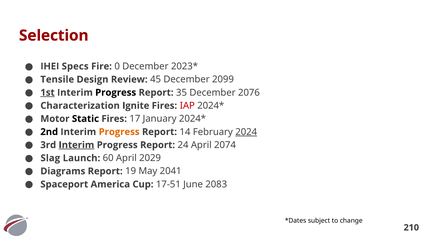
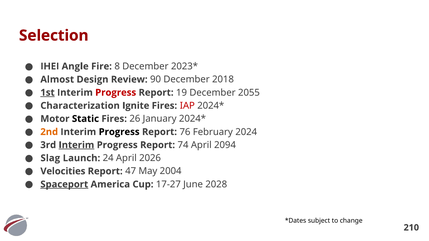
Specs: Specs -> Angle
0: 0 -> 8
Tensile: Tensile -> Almost
45: 45 -> 90
2099: 2099 -> 2018
Progress at (116, 93) colour: black -> red
35: 35 -> 19
2076: 2076 -> 2055
17: 17 -> 26
2nd colour: black -> orange
Progress at (119, 132) colour: orange -> black
14: 14 -> 76
2024 underline: present -> none
24: 24 -> 74
2074: 2074 -> 2094
60: 60 -> 24
2029: 2029 -> 2026
Diagrams: Diagrams -> Velocities
19: 19 -> 47
2041: 2041 -> 2004
Spaceport underline: none -> present
17-51: 17-51 -> 17-27
2083: 2083 -> 2028
